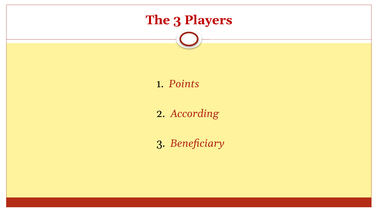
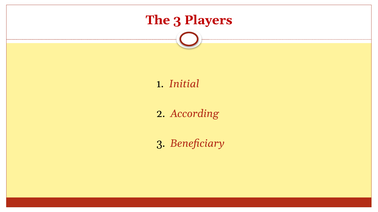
Points: Points -> Initial
